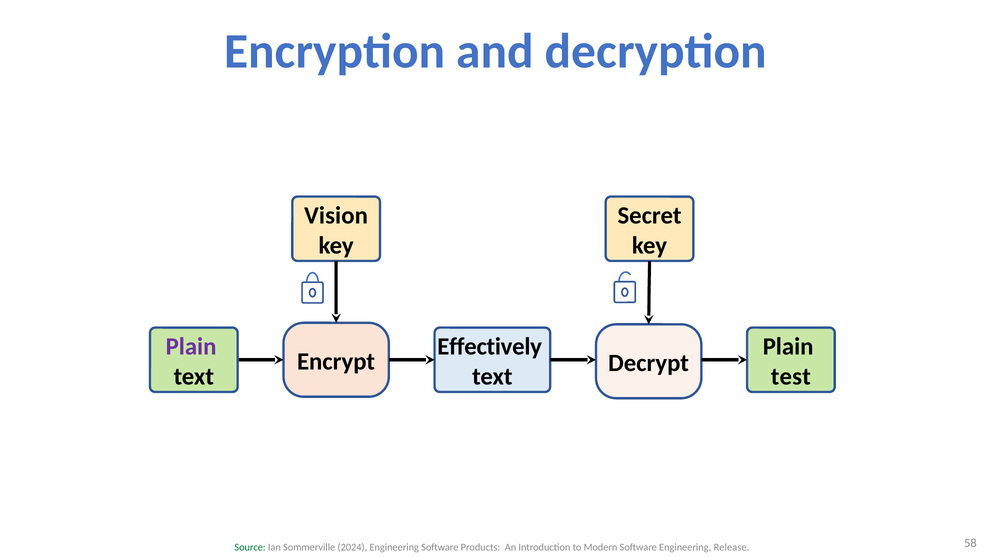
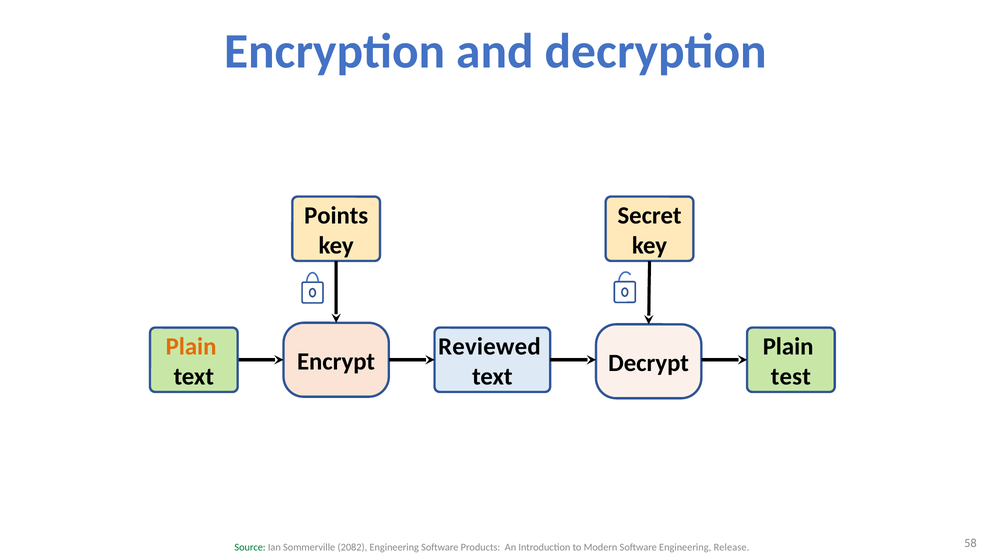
Vision: Vision -> Points
Plain at (191, 347) colour: purple -> orange
Effectively: Effectively -> Reviewed
2024: 2024 -> 2082
